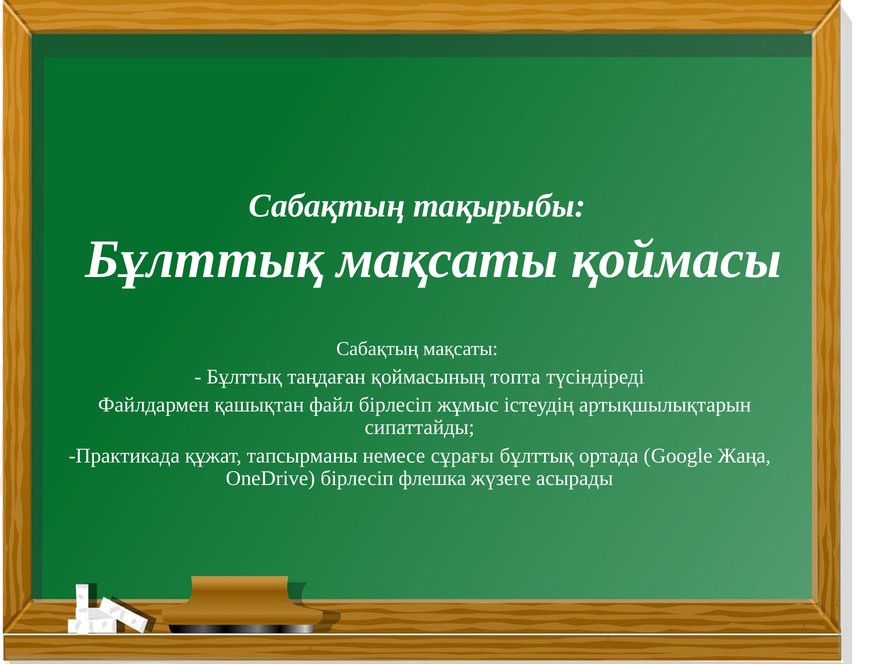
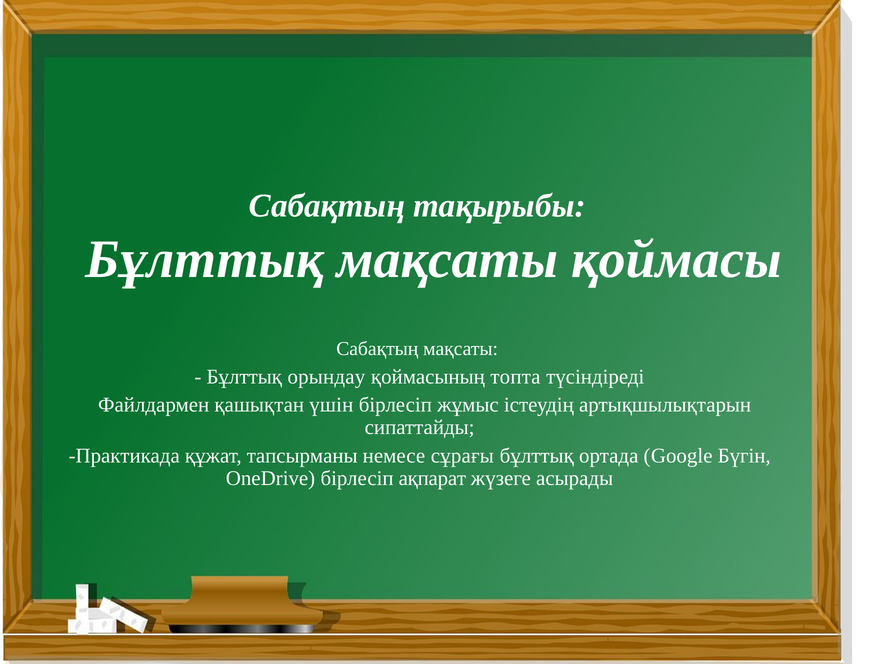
таңдаған: таңдаған -> орындау
файл: файл -> үшін
Жаңа: Жаңа -> Бүгін
флешка: флешка -> ақпарат
